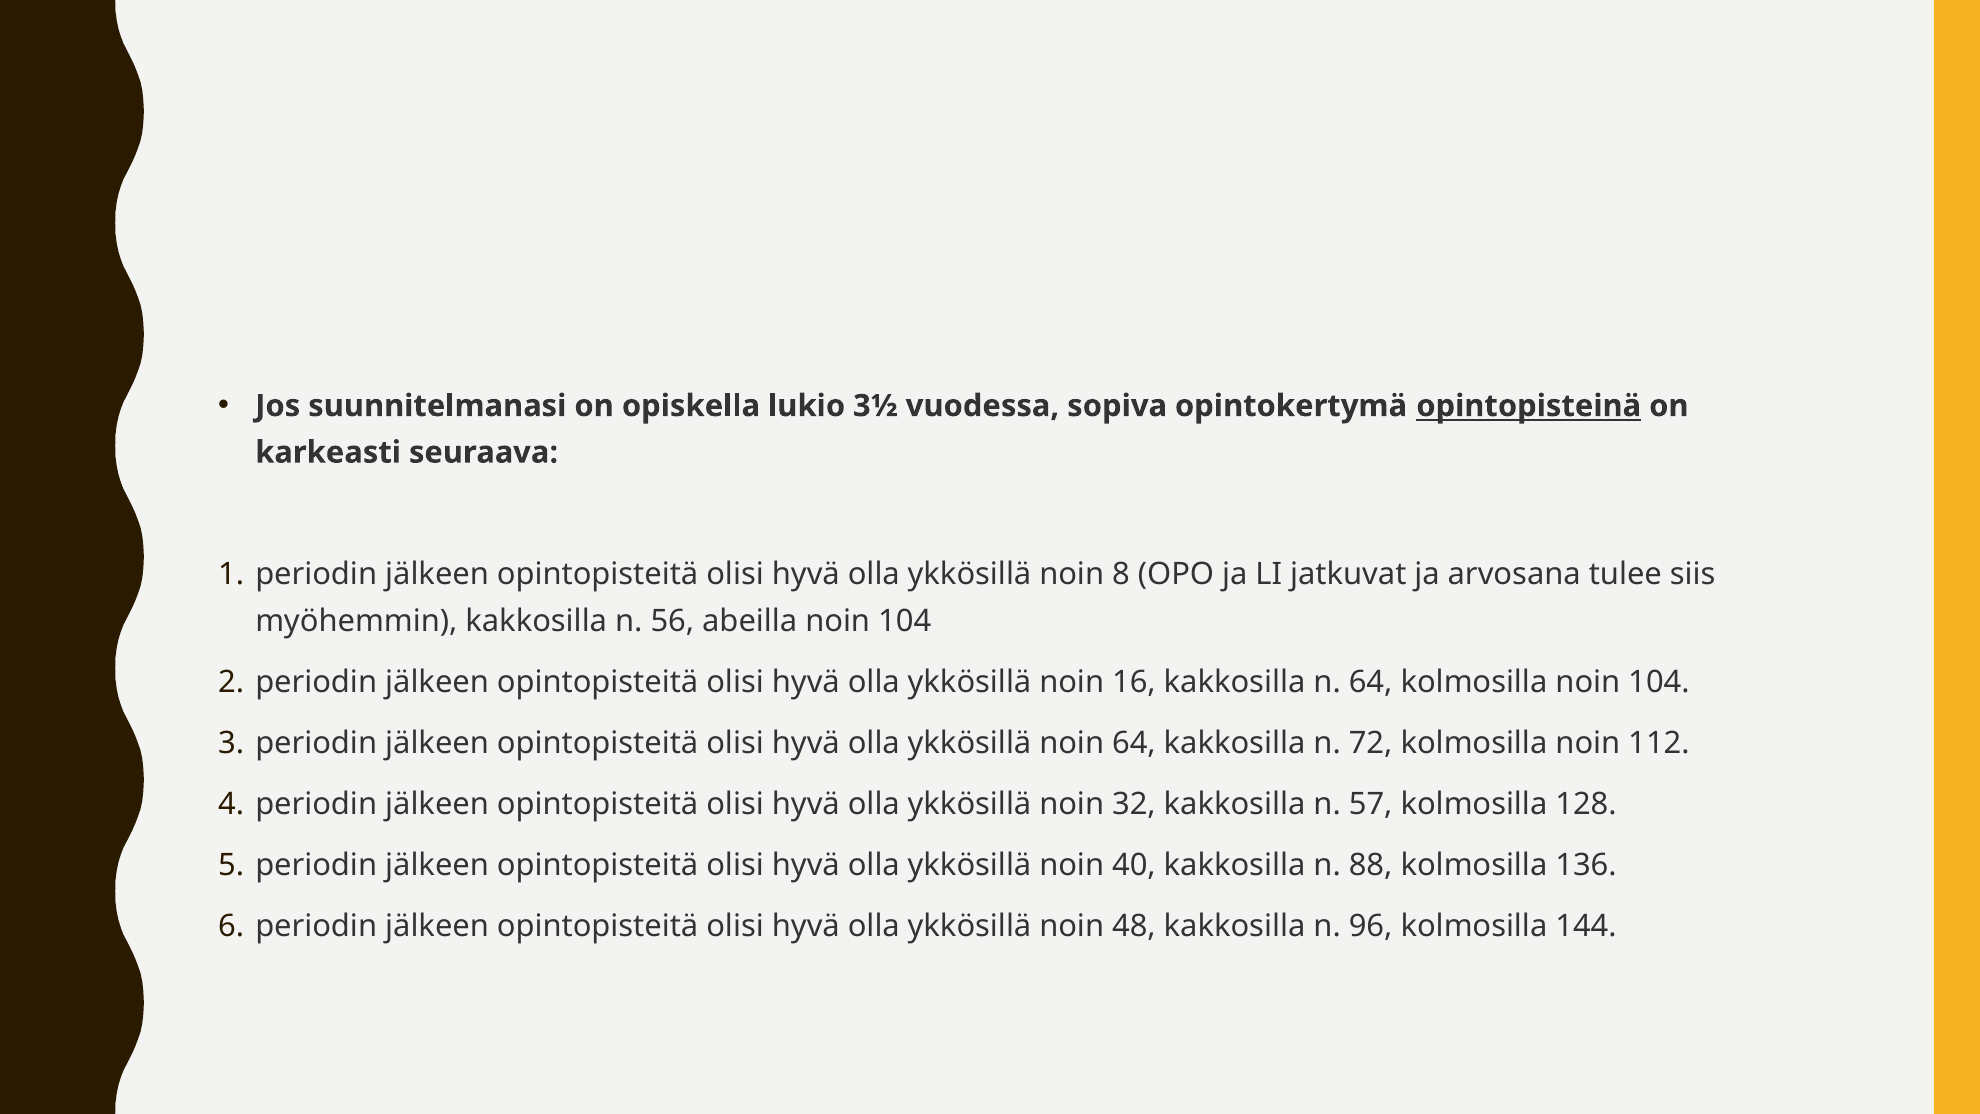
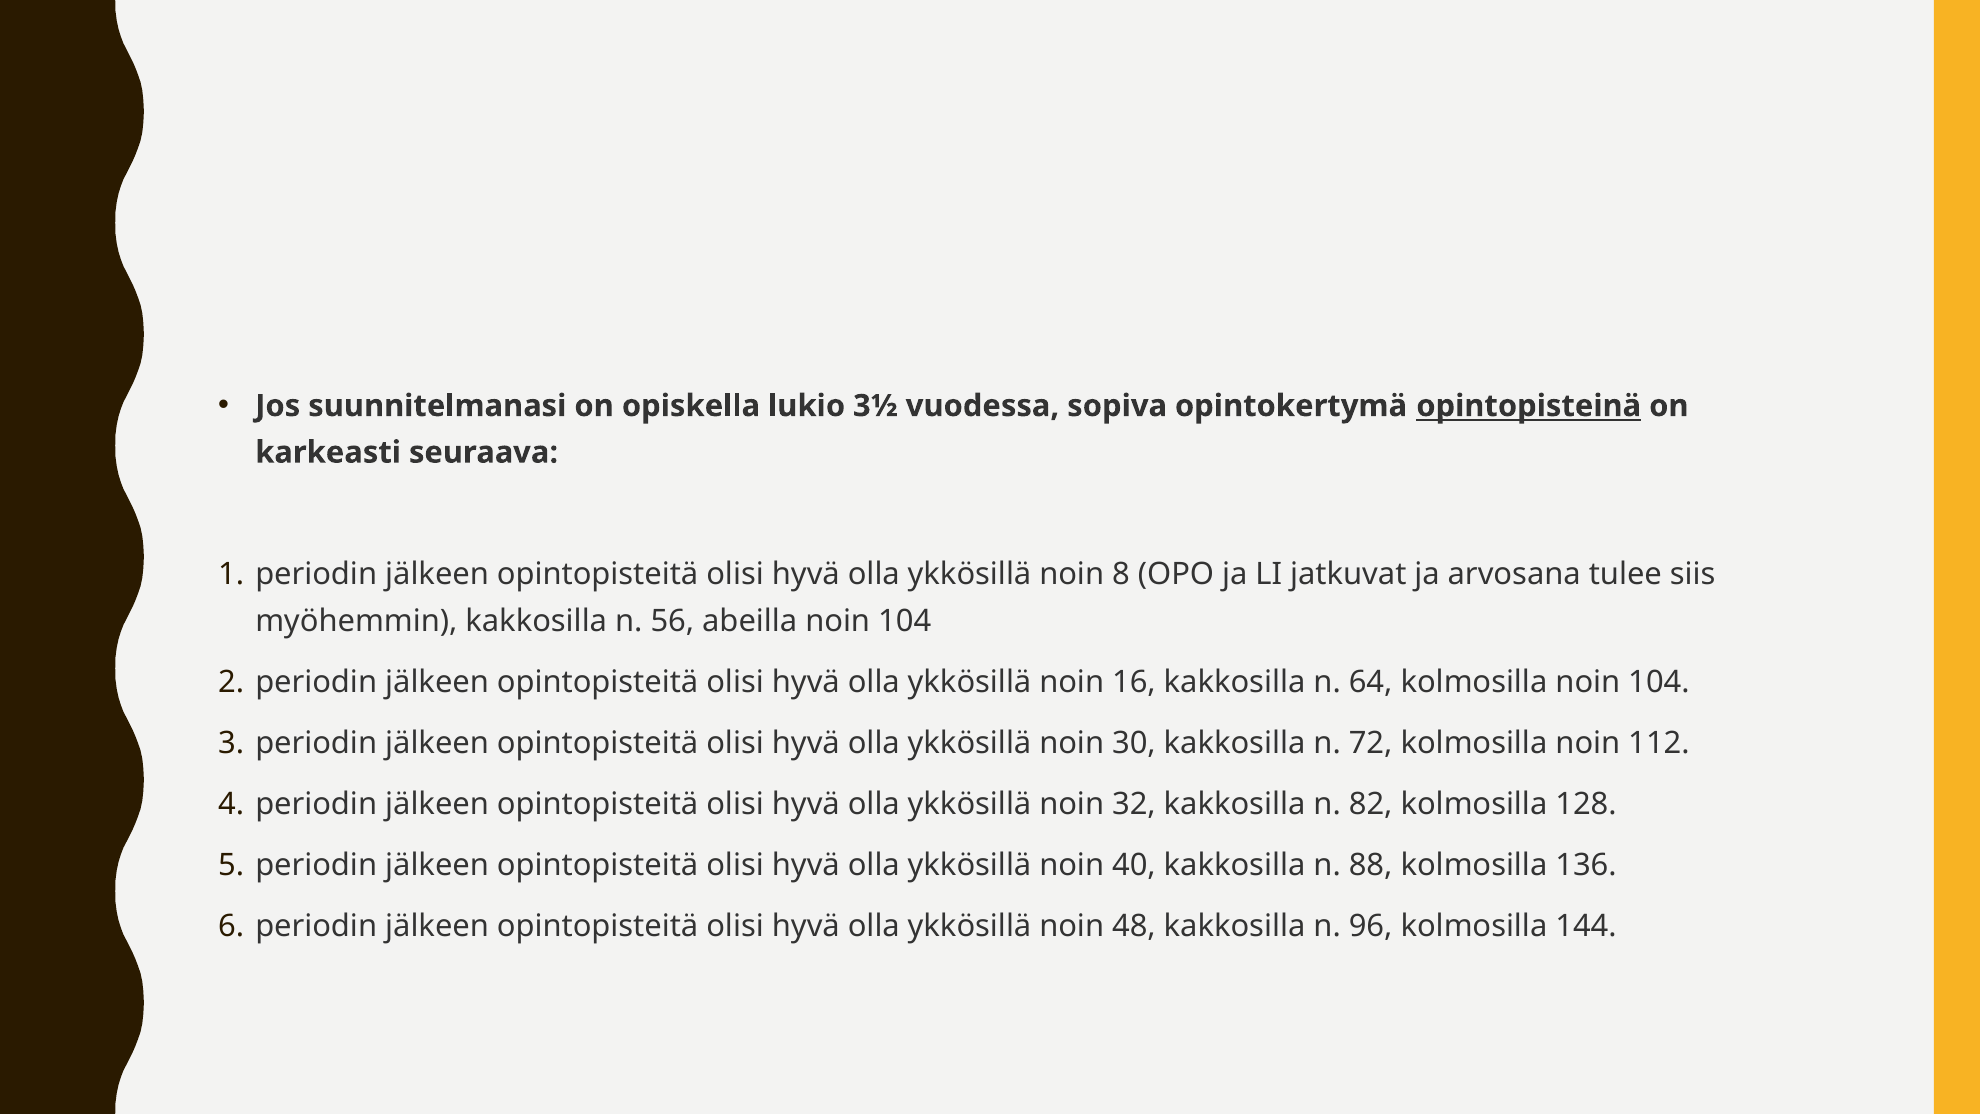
noin 64: 64 -> 30
57: 57 -> 82
